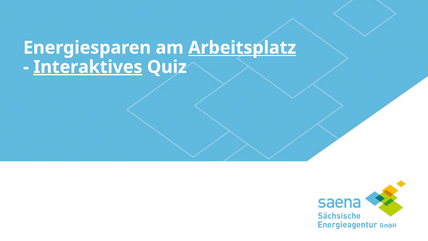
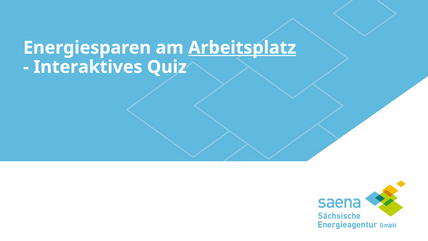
Interaktives underline: present -> none
